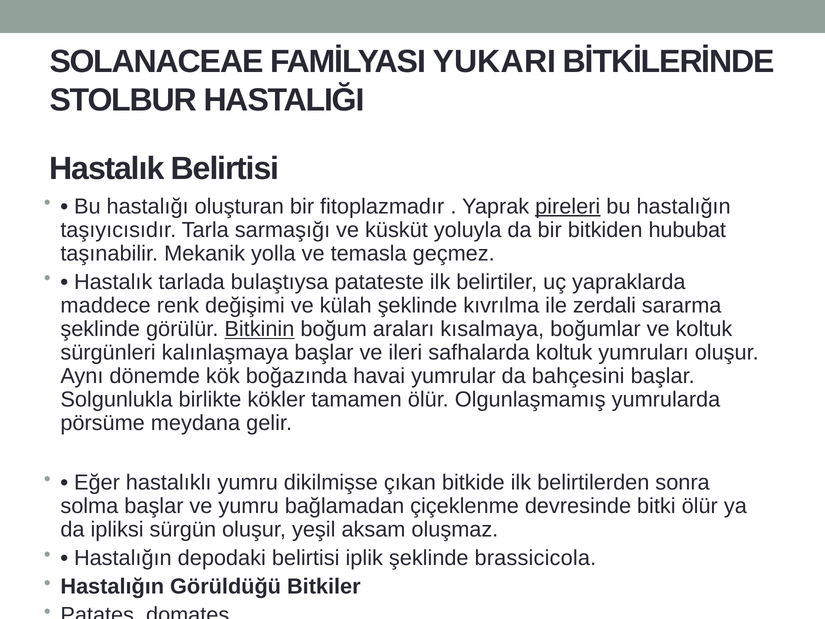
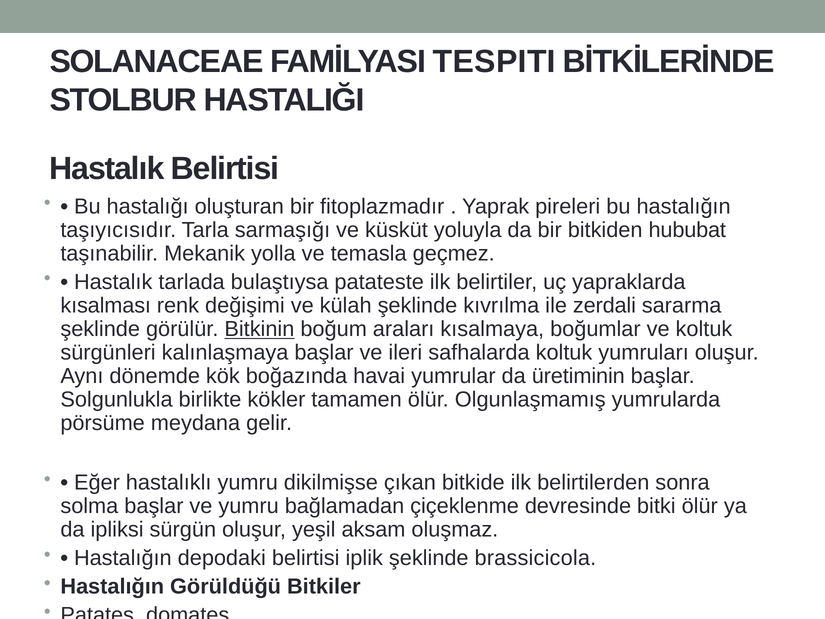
YUKARI: YUKARI -> TESPITI
pireleri underline: present -> none
maddece: maddece -> kısalması
bahçesini: bahçesini -> üretiminin
